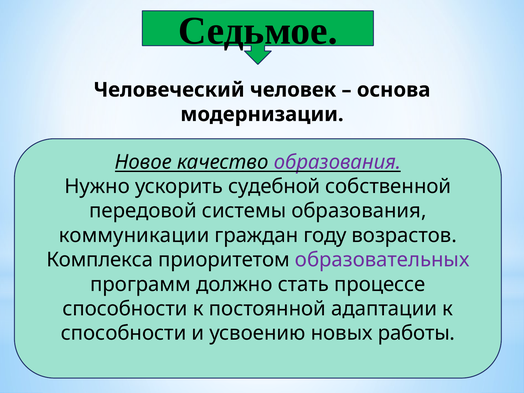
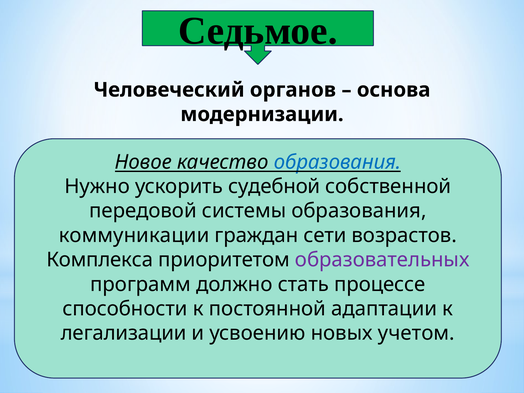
человек: человек -> органов
образования at (337, 162) colour: purple -> blue
году: году -> сети
способности at (124, 333): способности -> легализации
работы: работы -> учетом
